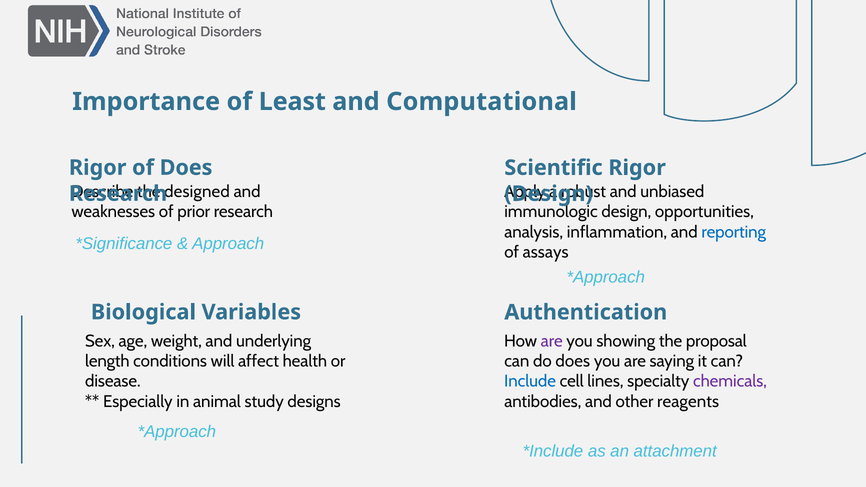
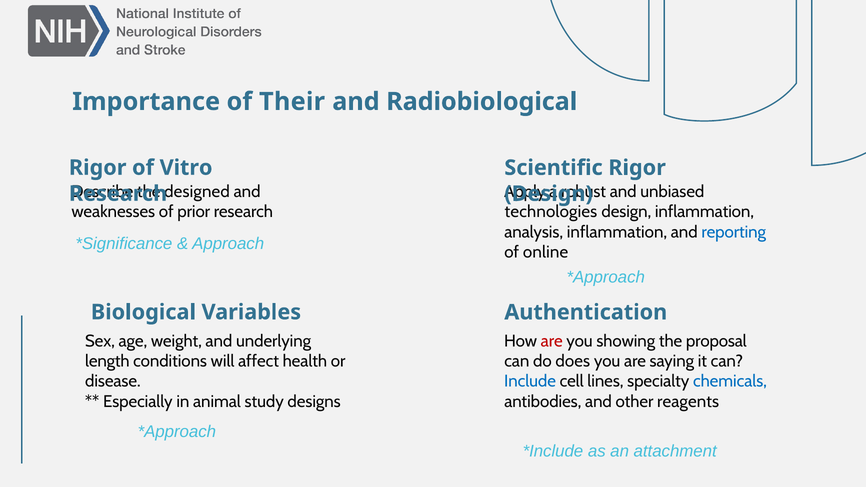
Least: Least -> Their
Computational: Computational -> Radiobiological
of Does: Does -> Vitro
immunologic: immunologic -> technologies
design opportunities: opportunities -> inflammation
assays: assays -> online
are at (552, 341) colour: purple -> red
chemicals colour: purple -> blue
